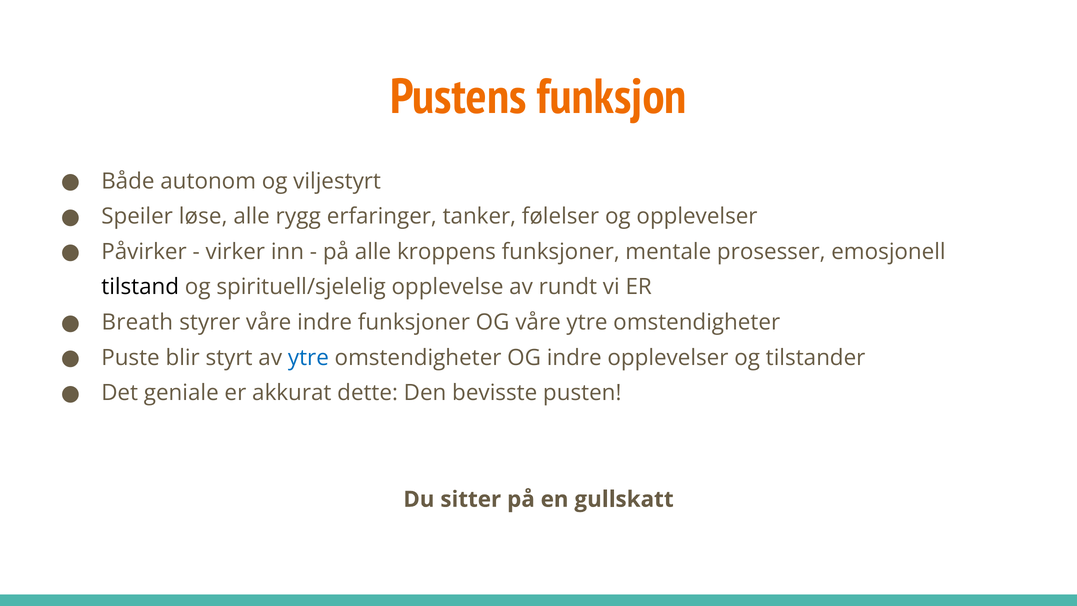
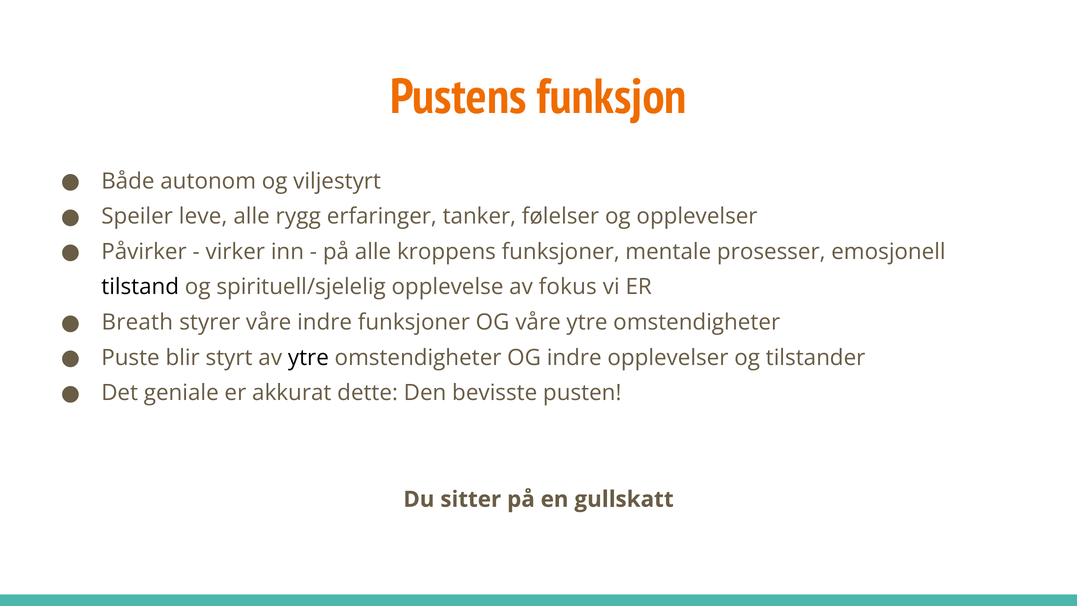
løse: løse -> leve
rundt: rundt -> fokus
ytre at (308, 358) colour: blue -> black
